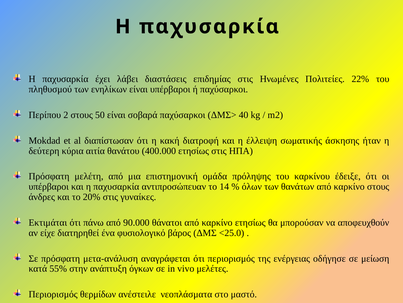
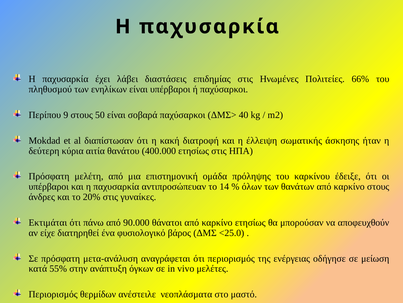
22%: 22% -> 66%
2: 2 -> 9
